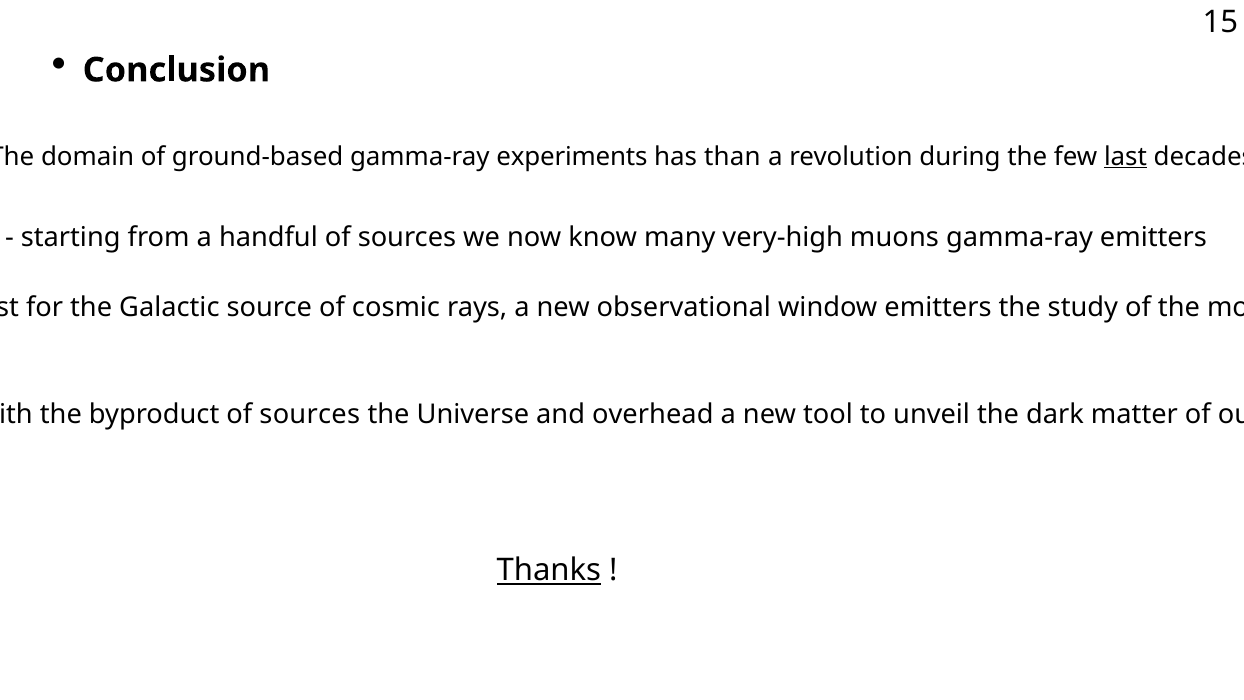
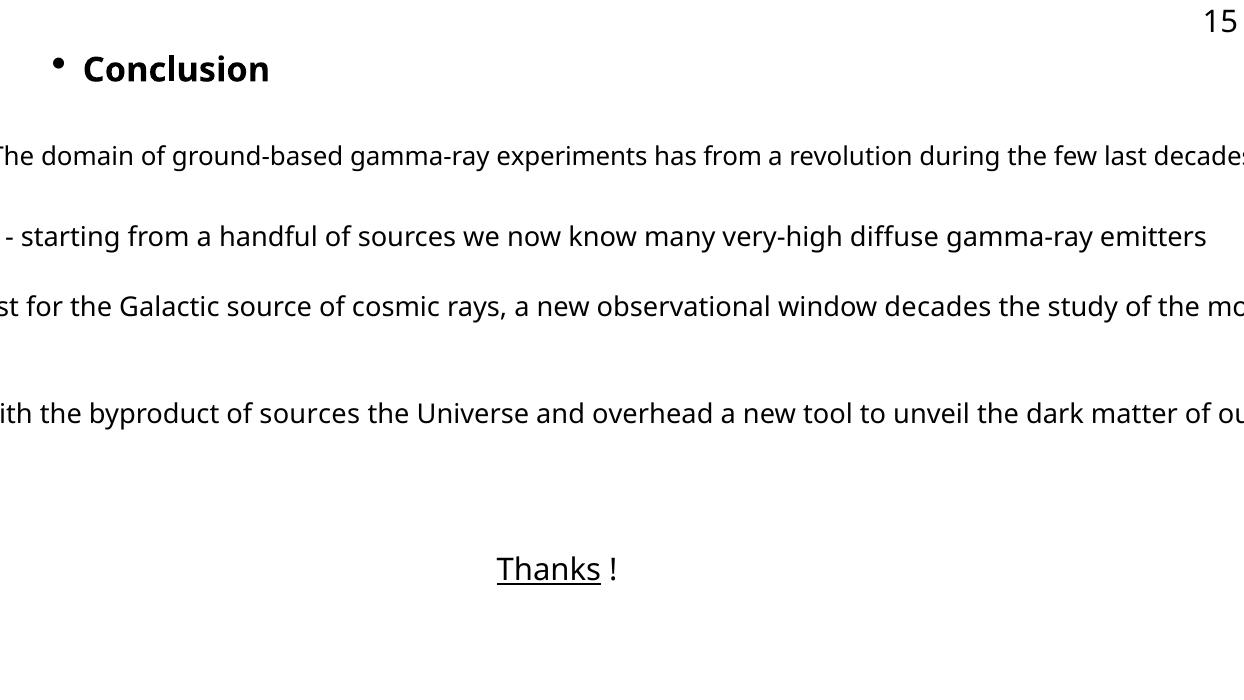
has than: than -> from
last underline: present -> none
muons: muons -> diffuse
window emitters: emitters -> decades
